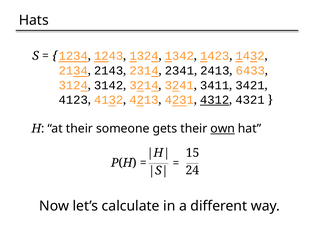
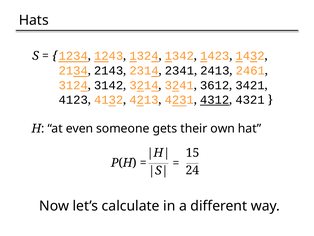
6433: 6433 -> 2461
3411: 3411 -> 3612
at their: their -> even
own underline: present -> none
